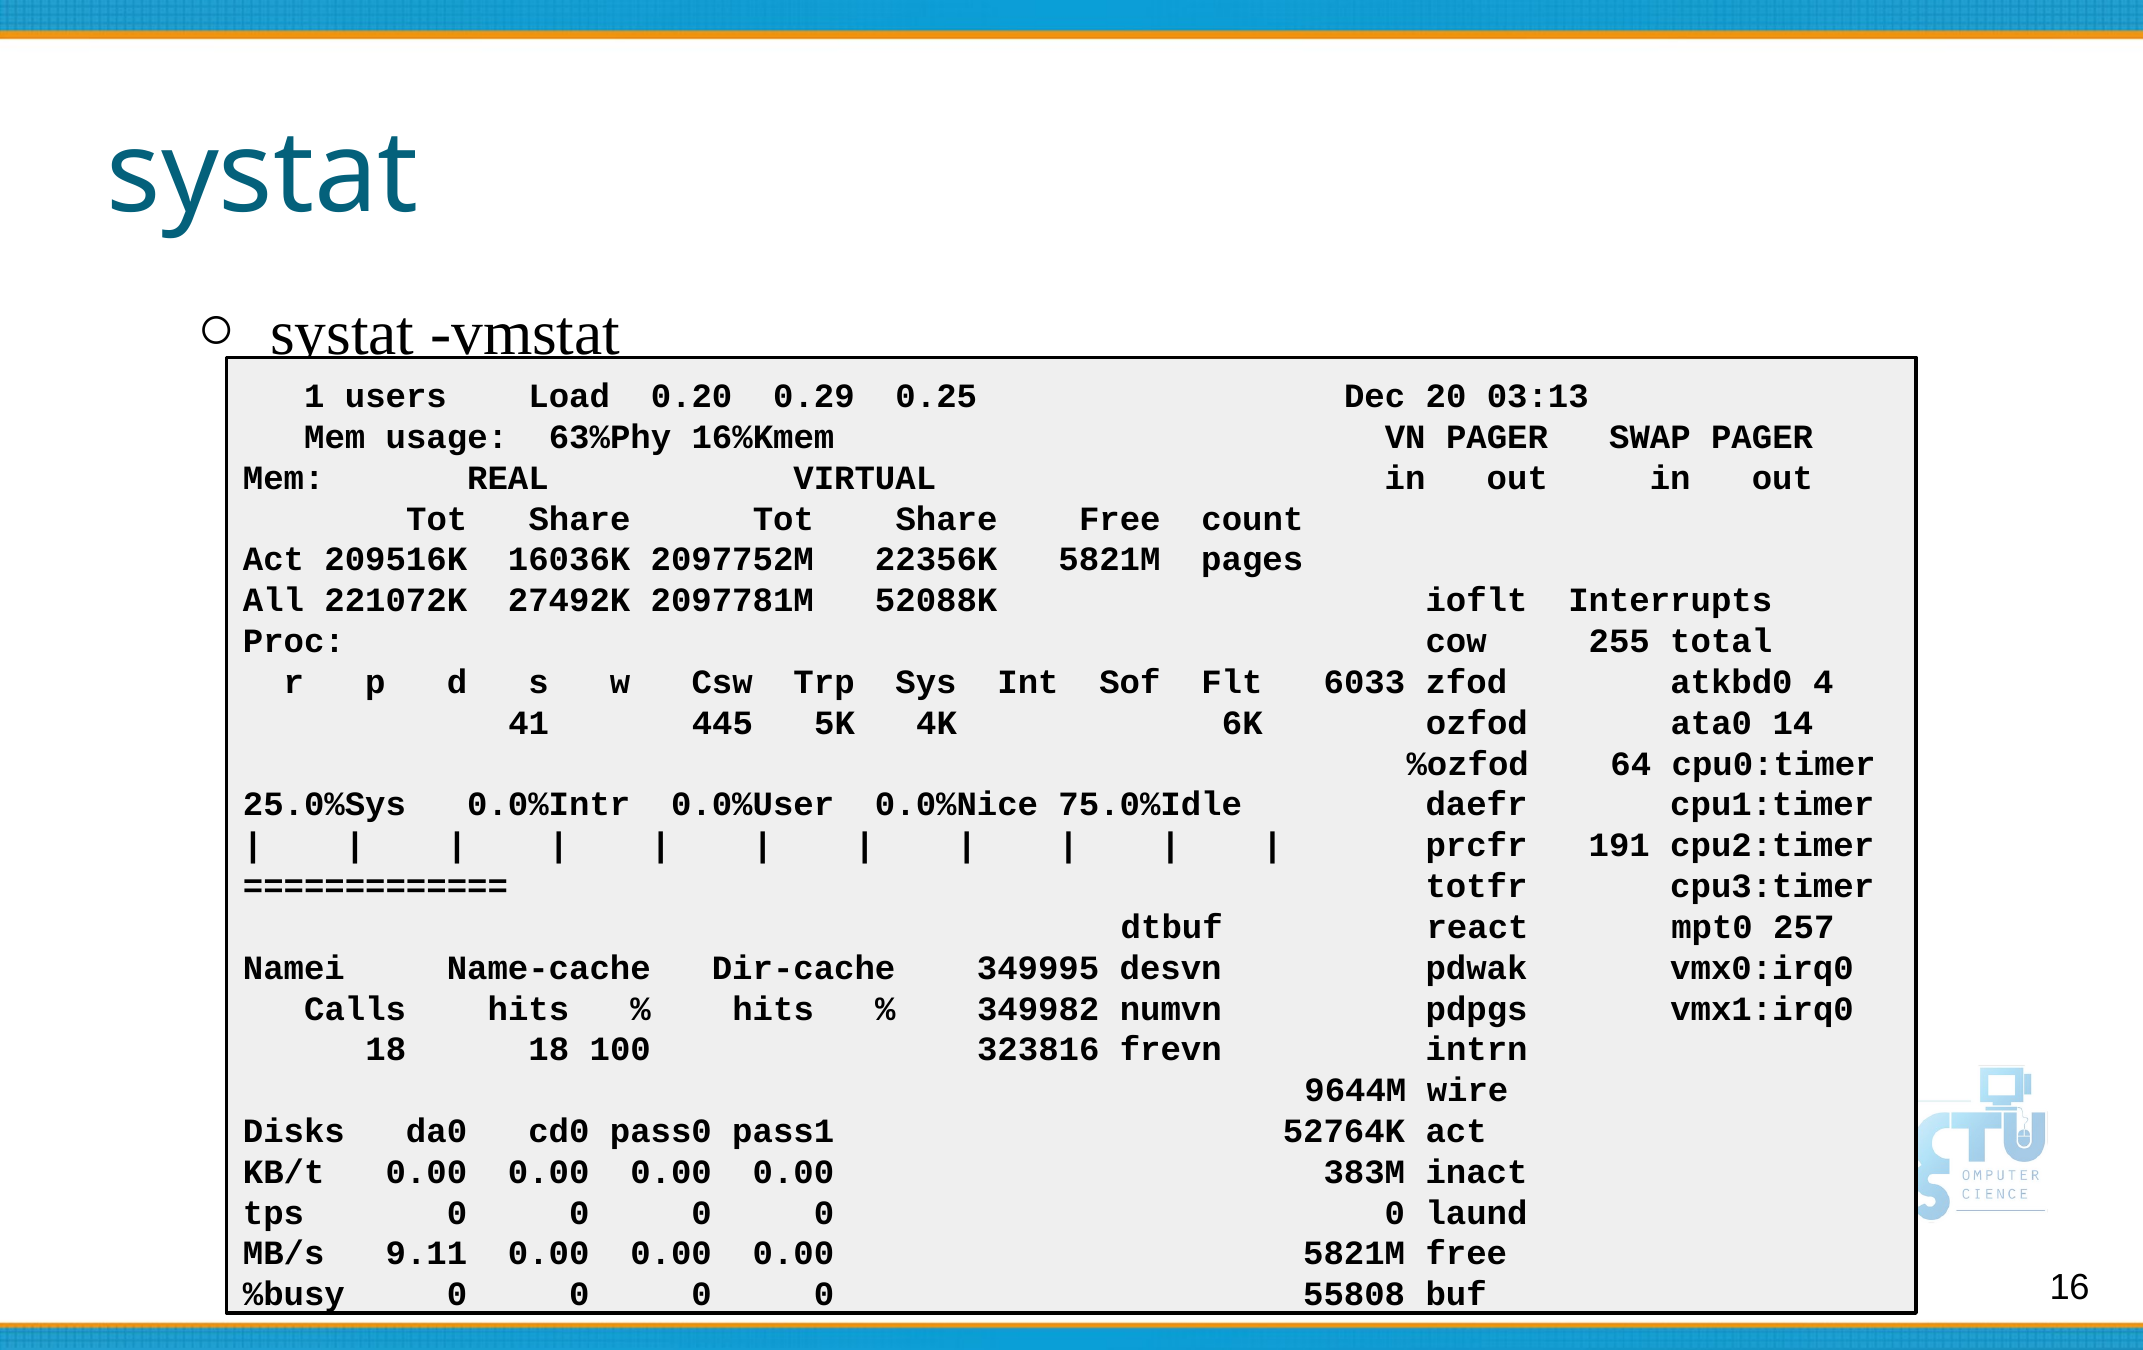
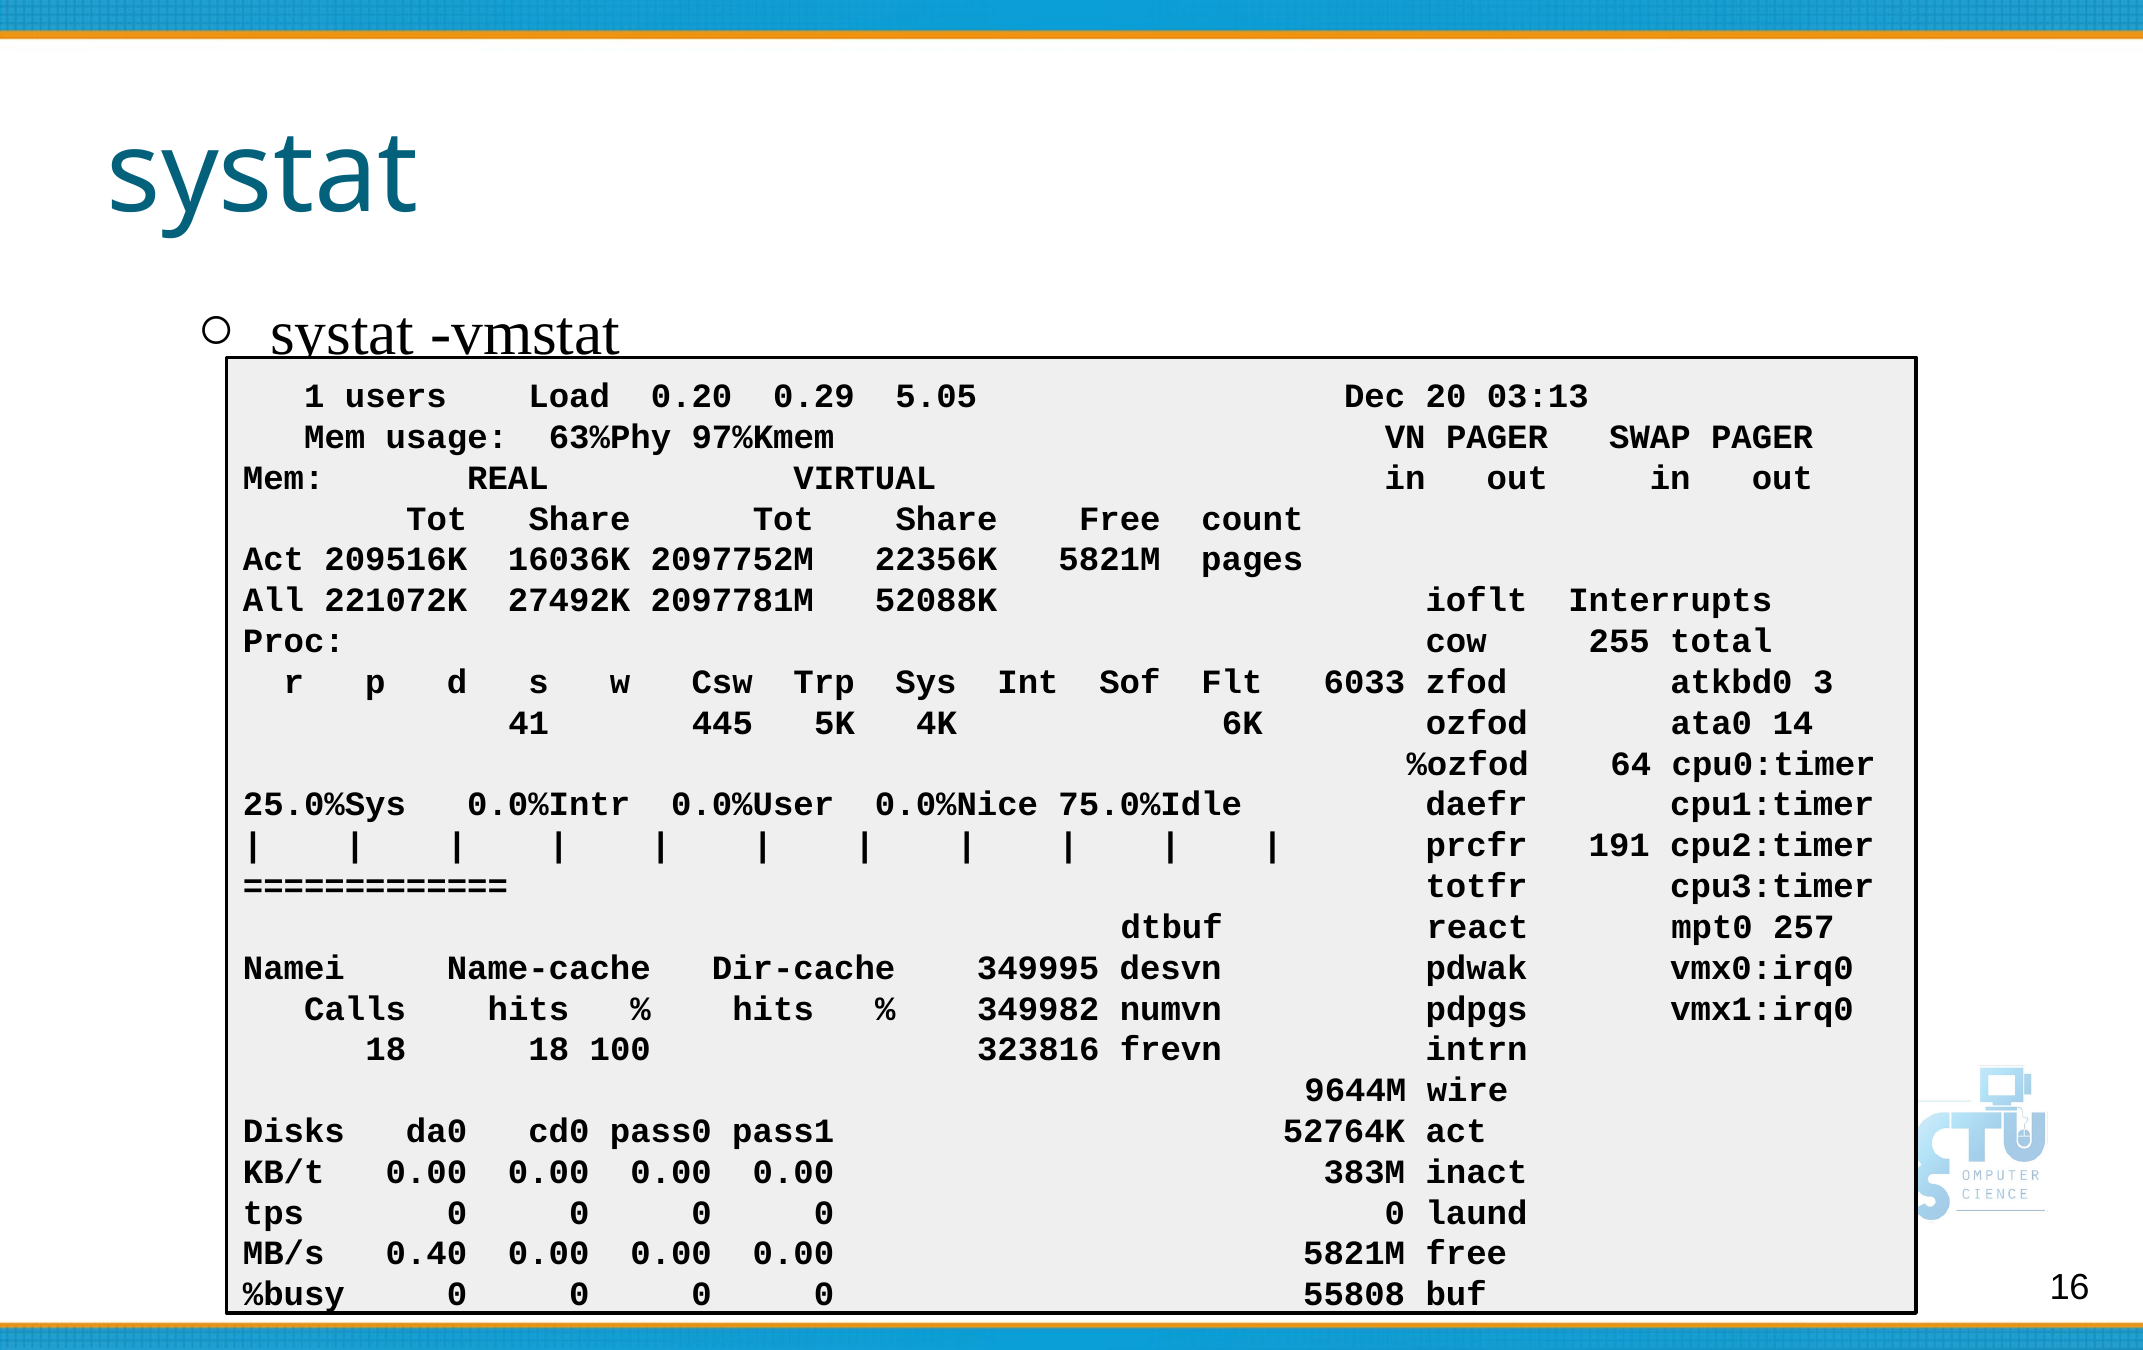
0.25: 0.25 -> 5.05
16%Kmem: 16%Kmem -> 97%Kmem
4: 4 -> 3
9.11: 9.11 -> 0.40
